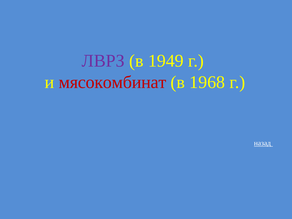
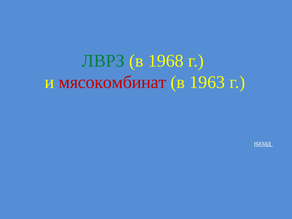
ЛВРЗ colour: purple -> green
1949: 1949 -> 1968
1968: 1968 -> 1963
